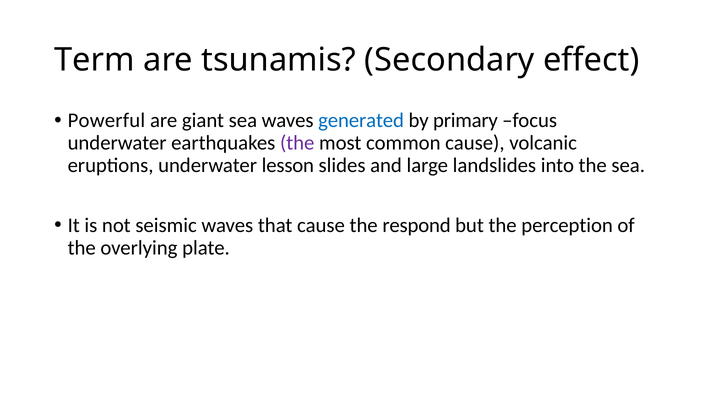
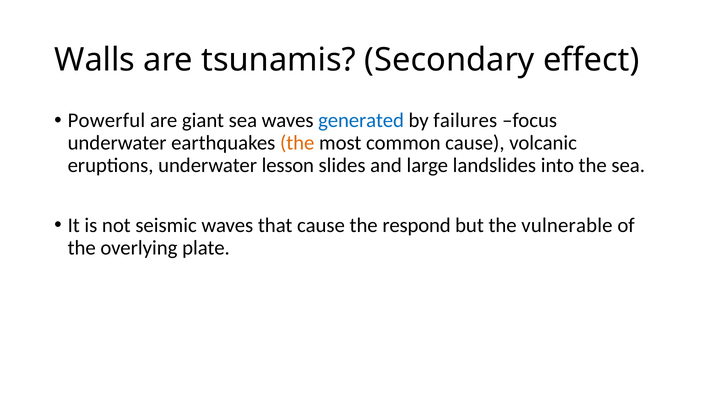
Term: Term -> Walls
primary: primary -> failures
the at (297, 143) colour: purple -> orange
perception: perception -> vulnerable
